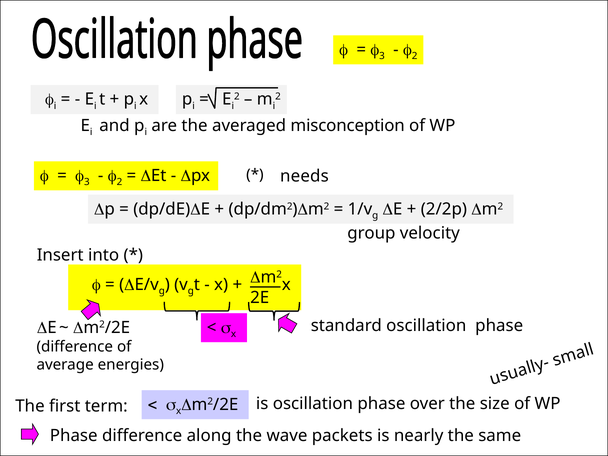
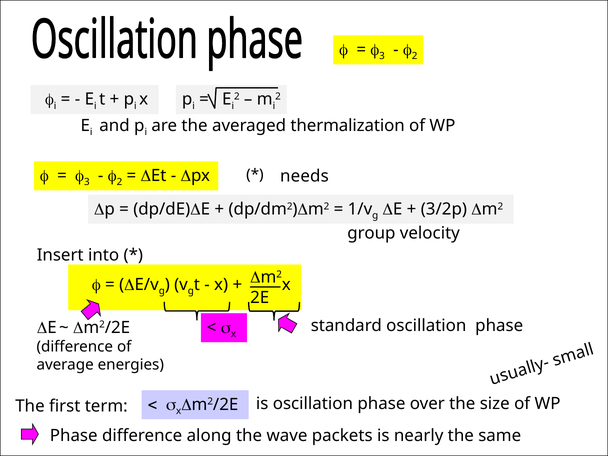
misconception: misconception -> thermalization
2/2p: 2/2p -> 3/2p
